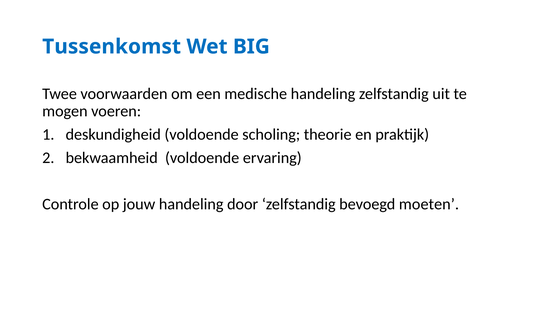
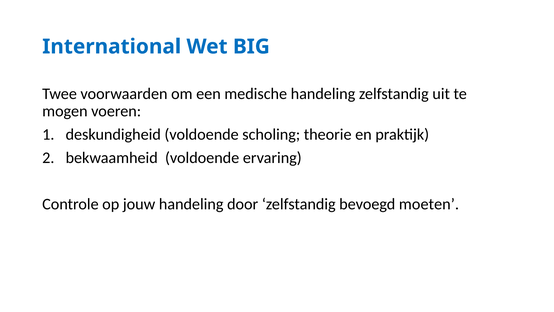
Tussenkomst: Tussenkomst -> International
